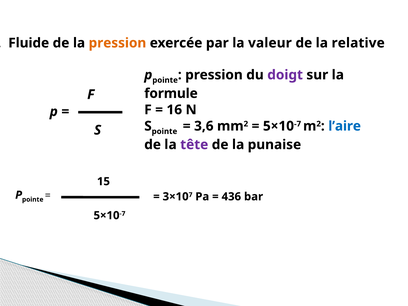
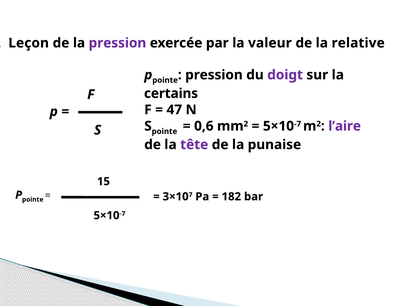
Fluide: Fluide -> Leçon
pression at (117, 43) colour: orange -> purple
formule: formule -> certains
16: 16 -> 47
3,6: 3,6 -> 0,6
l’aire colour: blue -> purple
436: 436 -> 182
